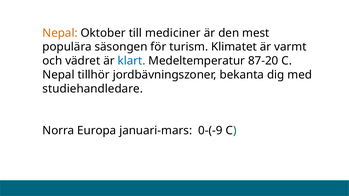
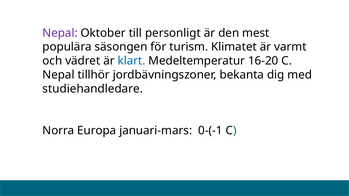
Nepal at (60, 33) colour: orange -> purple
mediciner: mediciner -> personligt
87-20: 87-20 -> 16-20
0-(-9: 0-(-9 -> 0-(-1
